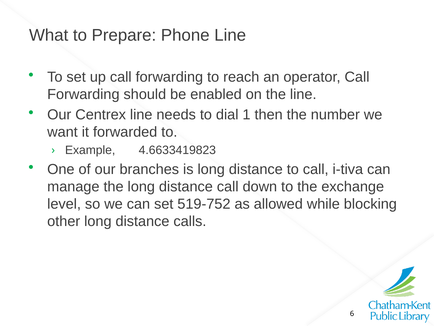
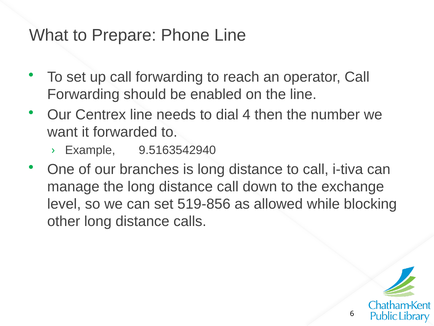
1: 1 -> 4
4.6633419823: 4.6633419823 -> 9.5163542940
519-752: 519-752 -> 519-856
